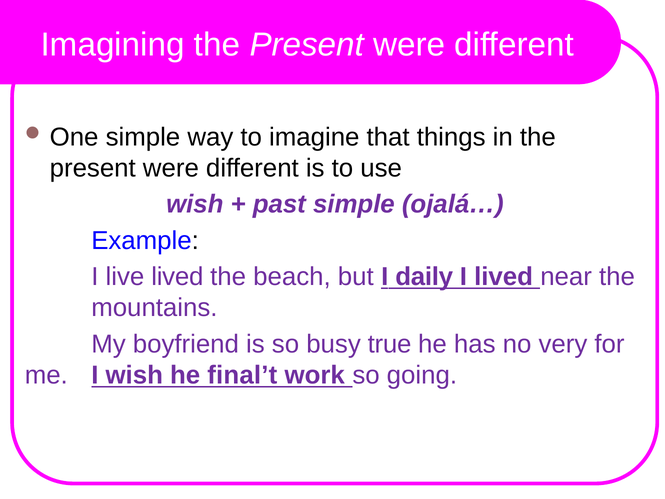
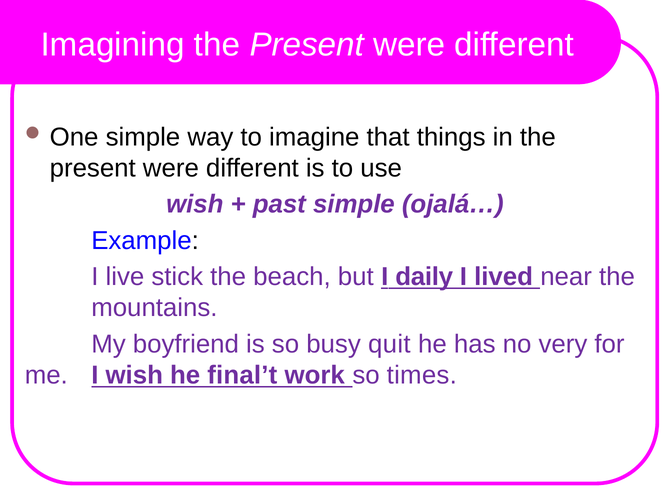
live lived: lived -> stick
true: true -> quit
going: going -> times
